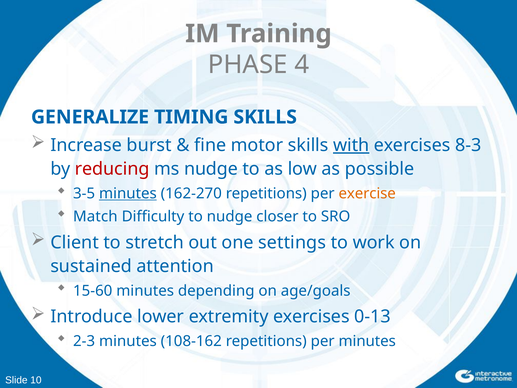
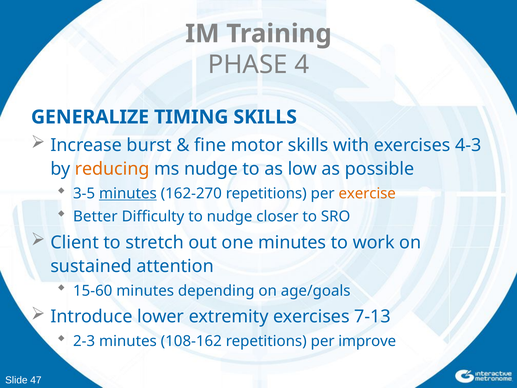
with underline: present -> none
8-3: 8-3 -> 4-3
reducing colour: red -> orange
Match: Match -> Better
one settings: settings -> minutes
0-13: 0-13 -> 7-13
per minutes: minutes -> improve
10: 10 -> 47
